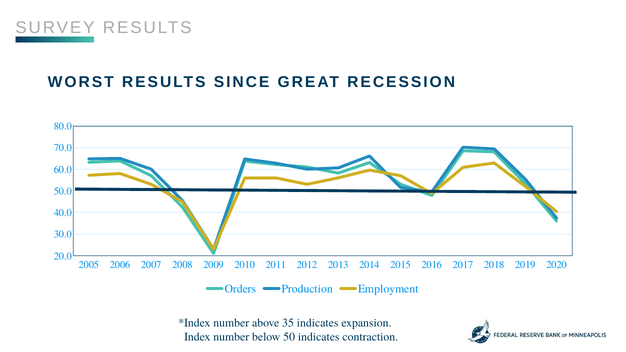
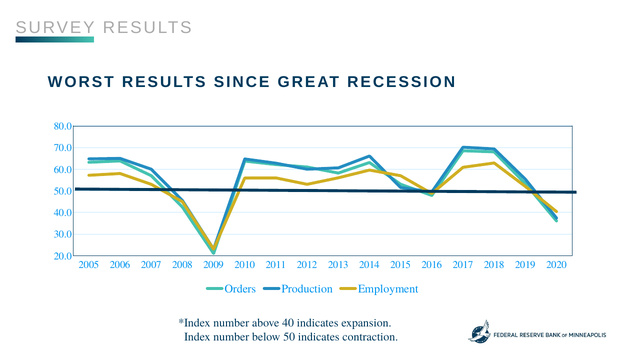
35: 35 -> 40
